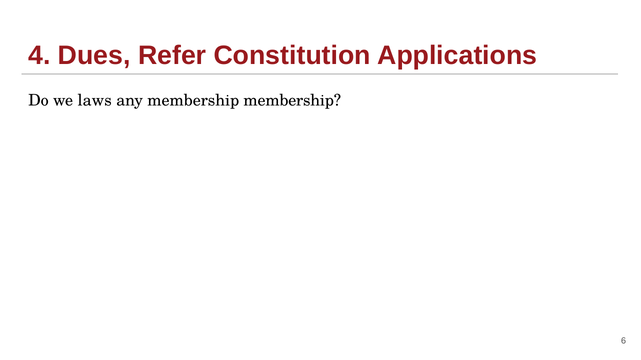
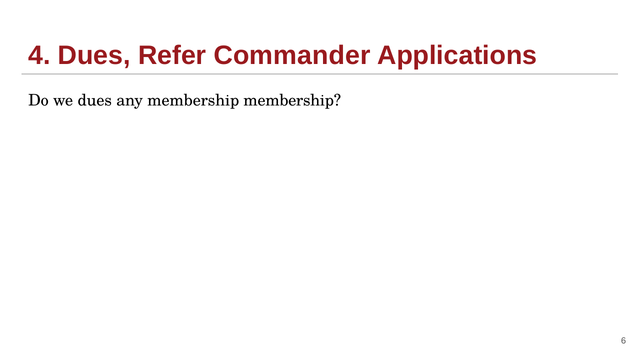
Constitution: Constitution -> Commander
we laws: laws -> dues
